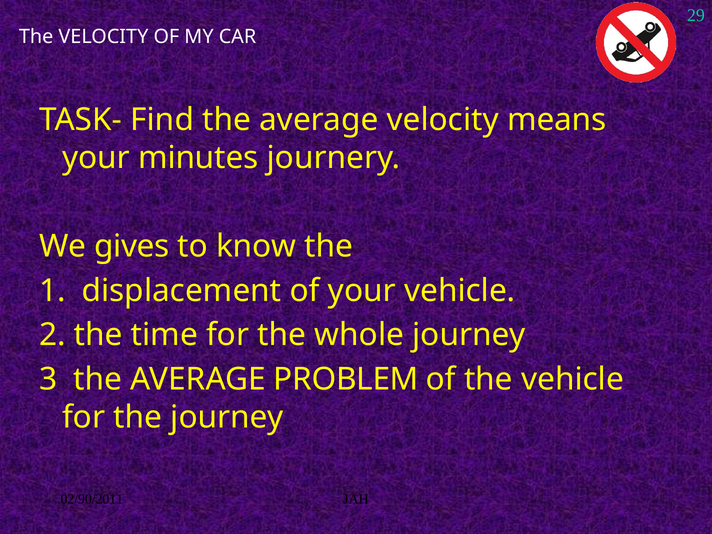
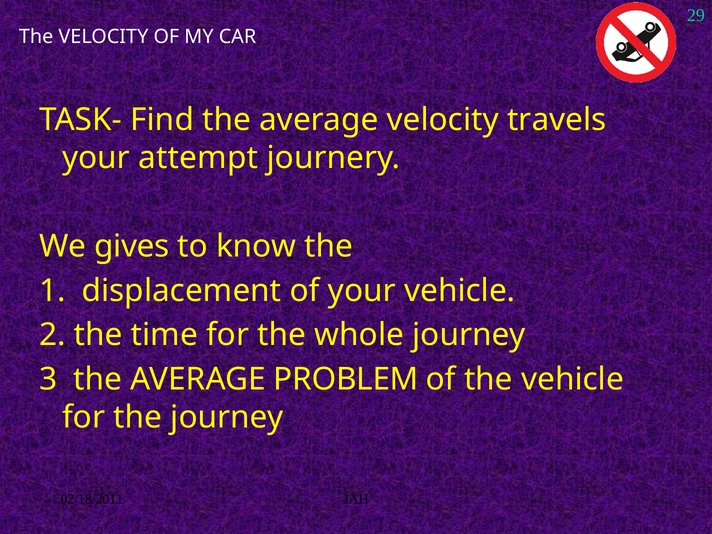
means: means -> travels
minutes: minutes -> attempt
02/90/2011: 02/90/2011 -> 02/18/2011
